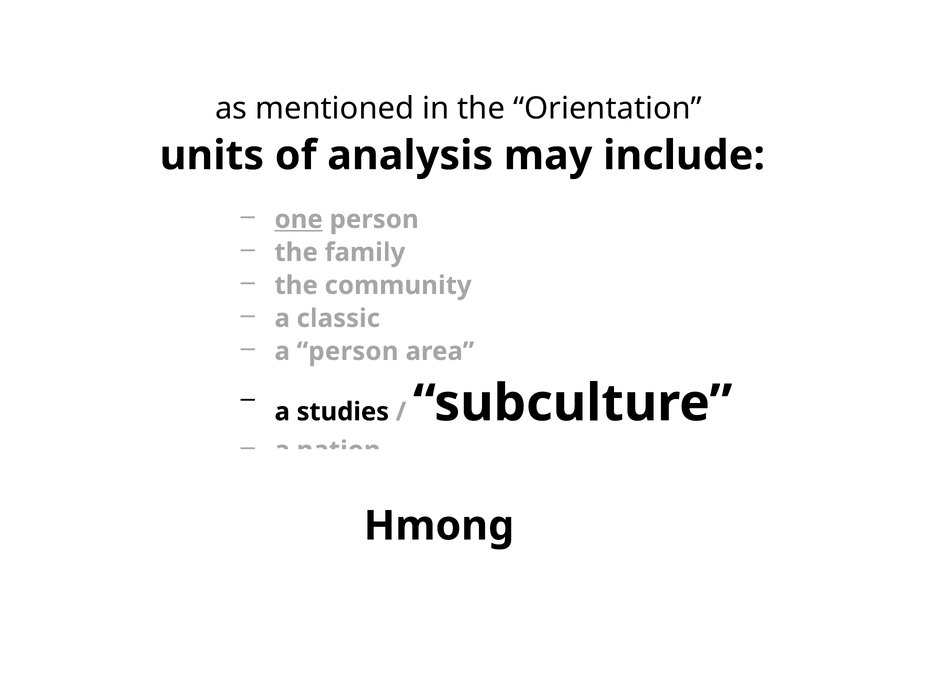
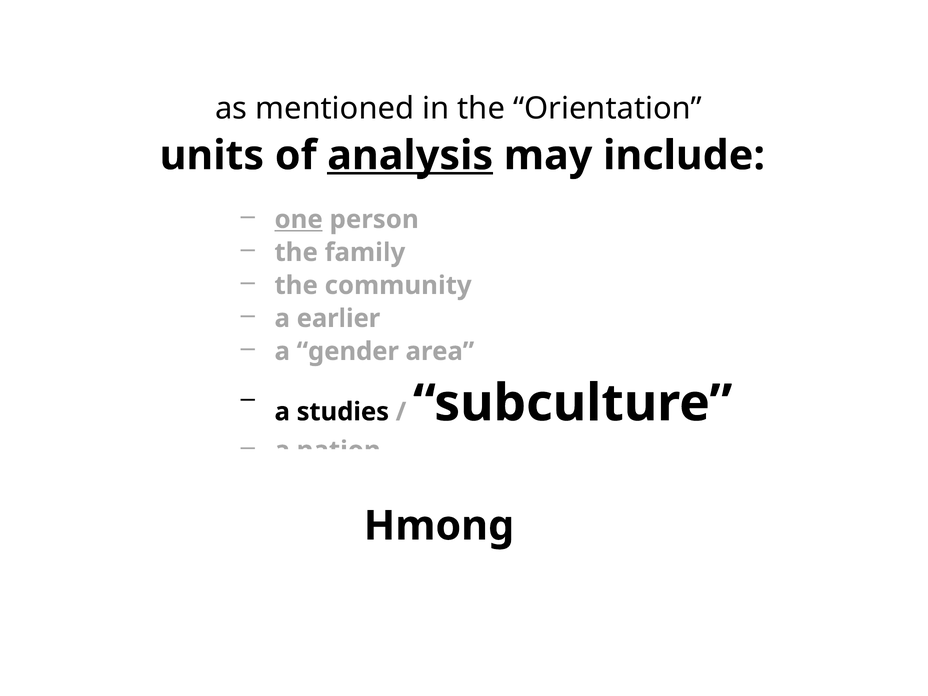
analysis underline: none -> present
classic: classic -> earlier
a person: person -> gender
